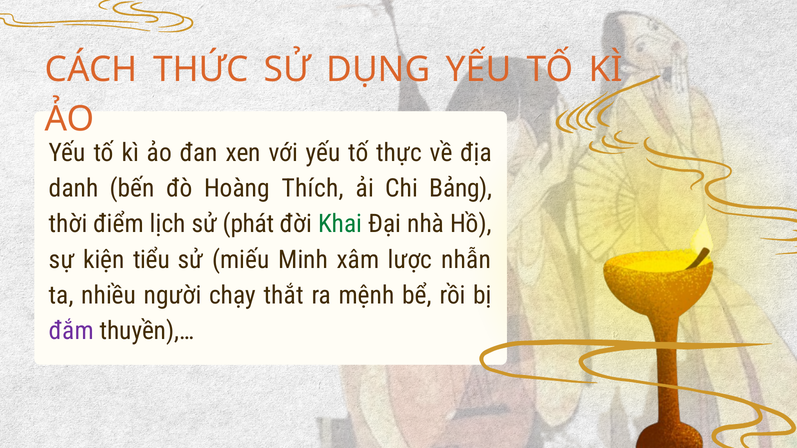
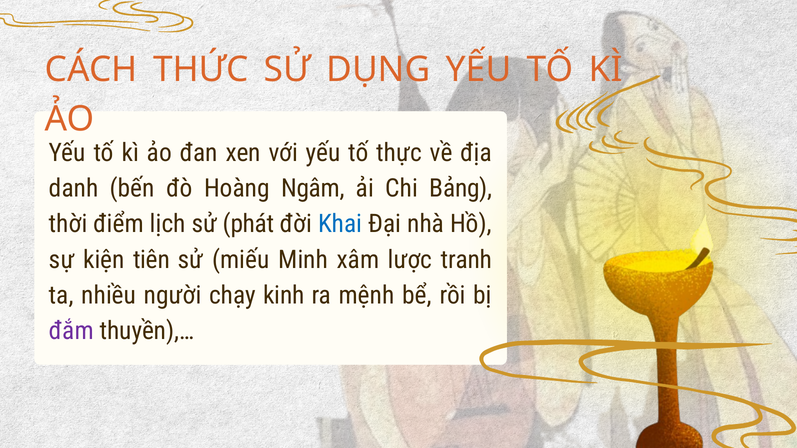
Thích: Thích -> Ngâm
Khai colour: green -> blue
tiểu: tiểu -> tiên
nhẫn: nhẫn -> tranh
thắt: thắt -> kinh
